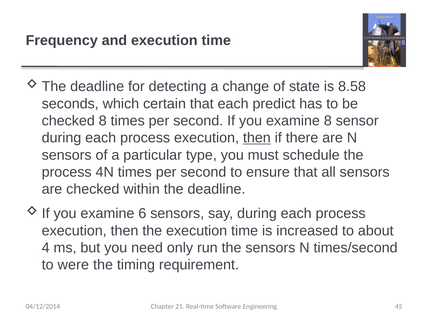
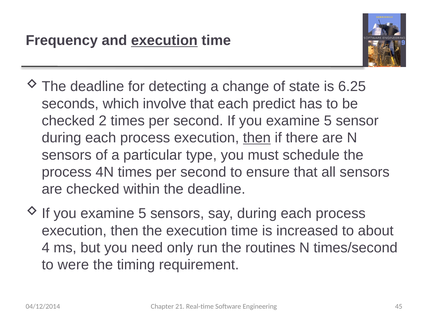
execution at (164, 41) underline: none -> present
8.58: 8.58 -> 6.25
certain: certain -> involve
checked 8: 8 -> 2
If you examine 8: 8 -> 5
6 at (142, 214): 6 -> 5
the sensors: sensors -> routines
